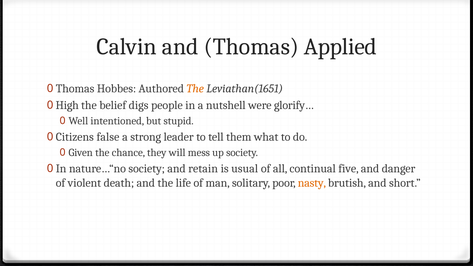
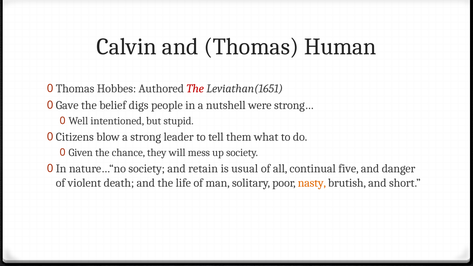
Applied: Applied -> Human
The at (195, 89) colour: orange -> red
High: High -> Gave
glorify…: glorify… -> strong…
false: false -> blow
